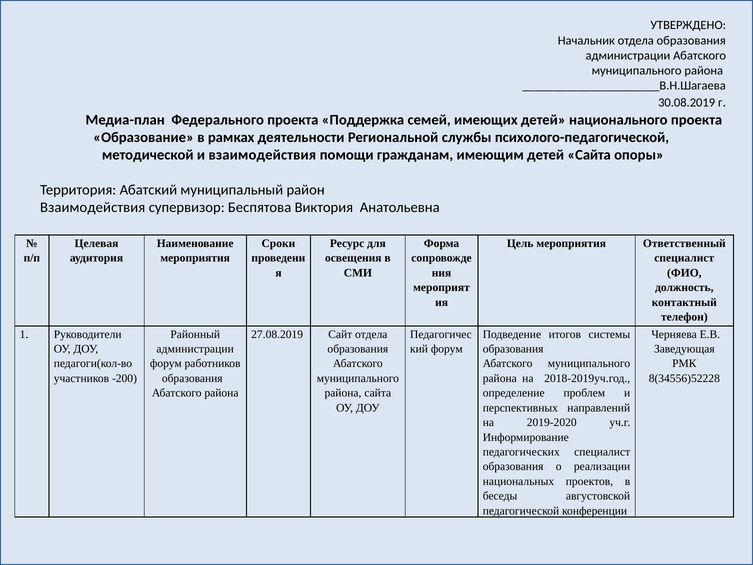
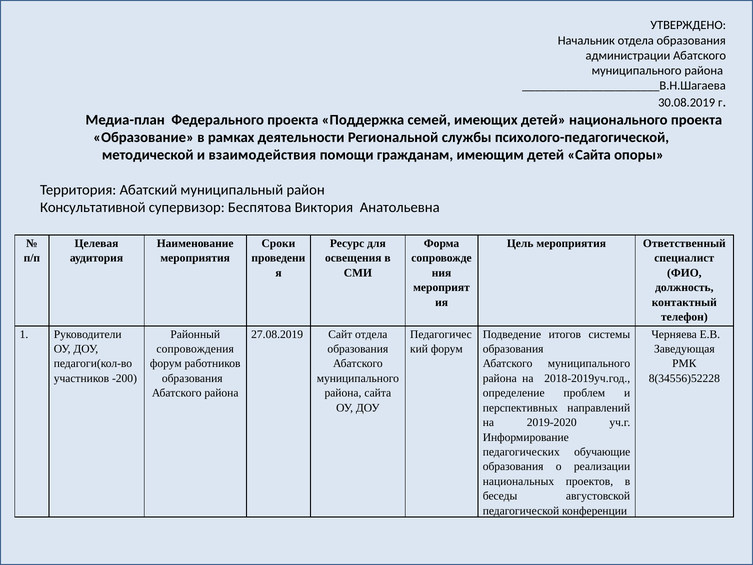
Взаимодействия at (93, 208): Взаимодействия -> Консультативной
администрации at (195, 349): администрации -> сопровождения
педагогических специалист: специалист -> обучающие
